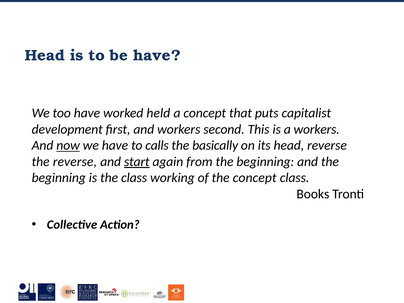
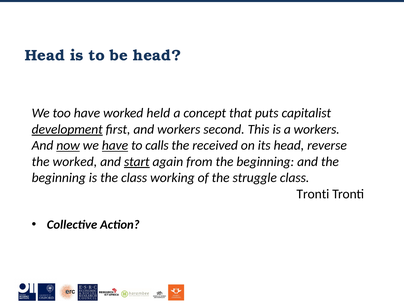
be have: have -> head
development underline: none -> present
have at (115, 145) underline: none -> present
basically: basically -> received
the reverse: reverse -> worked
the concept: concept -> struggle
Books at (313, 194): Books -> Tronti
